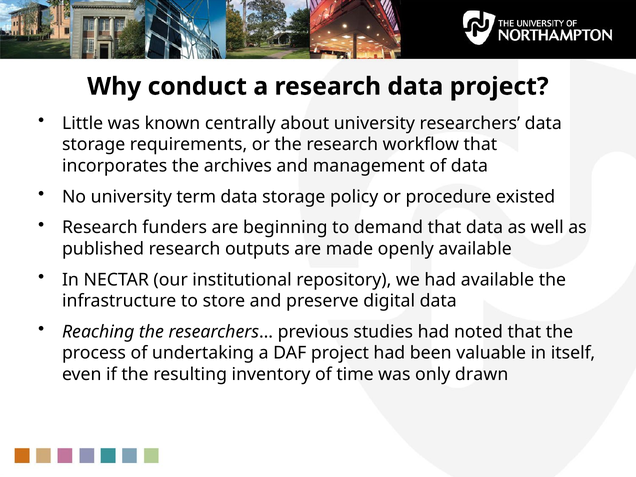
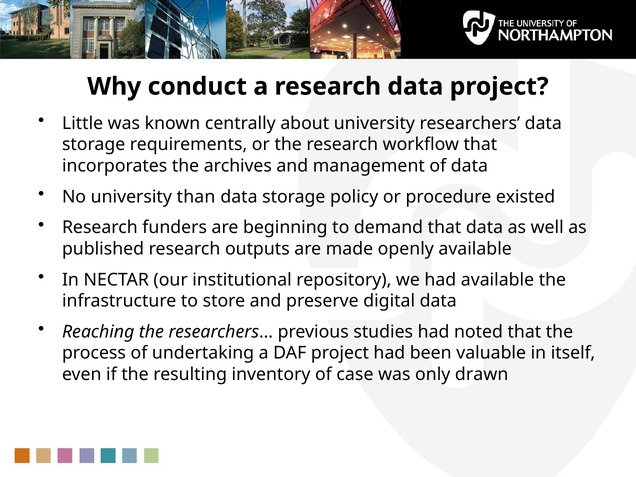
term: term -> than
time: time -> case
